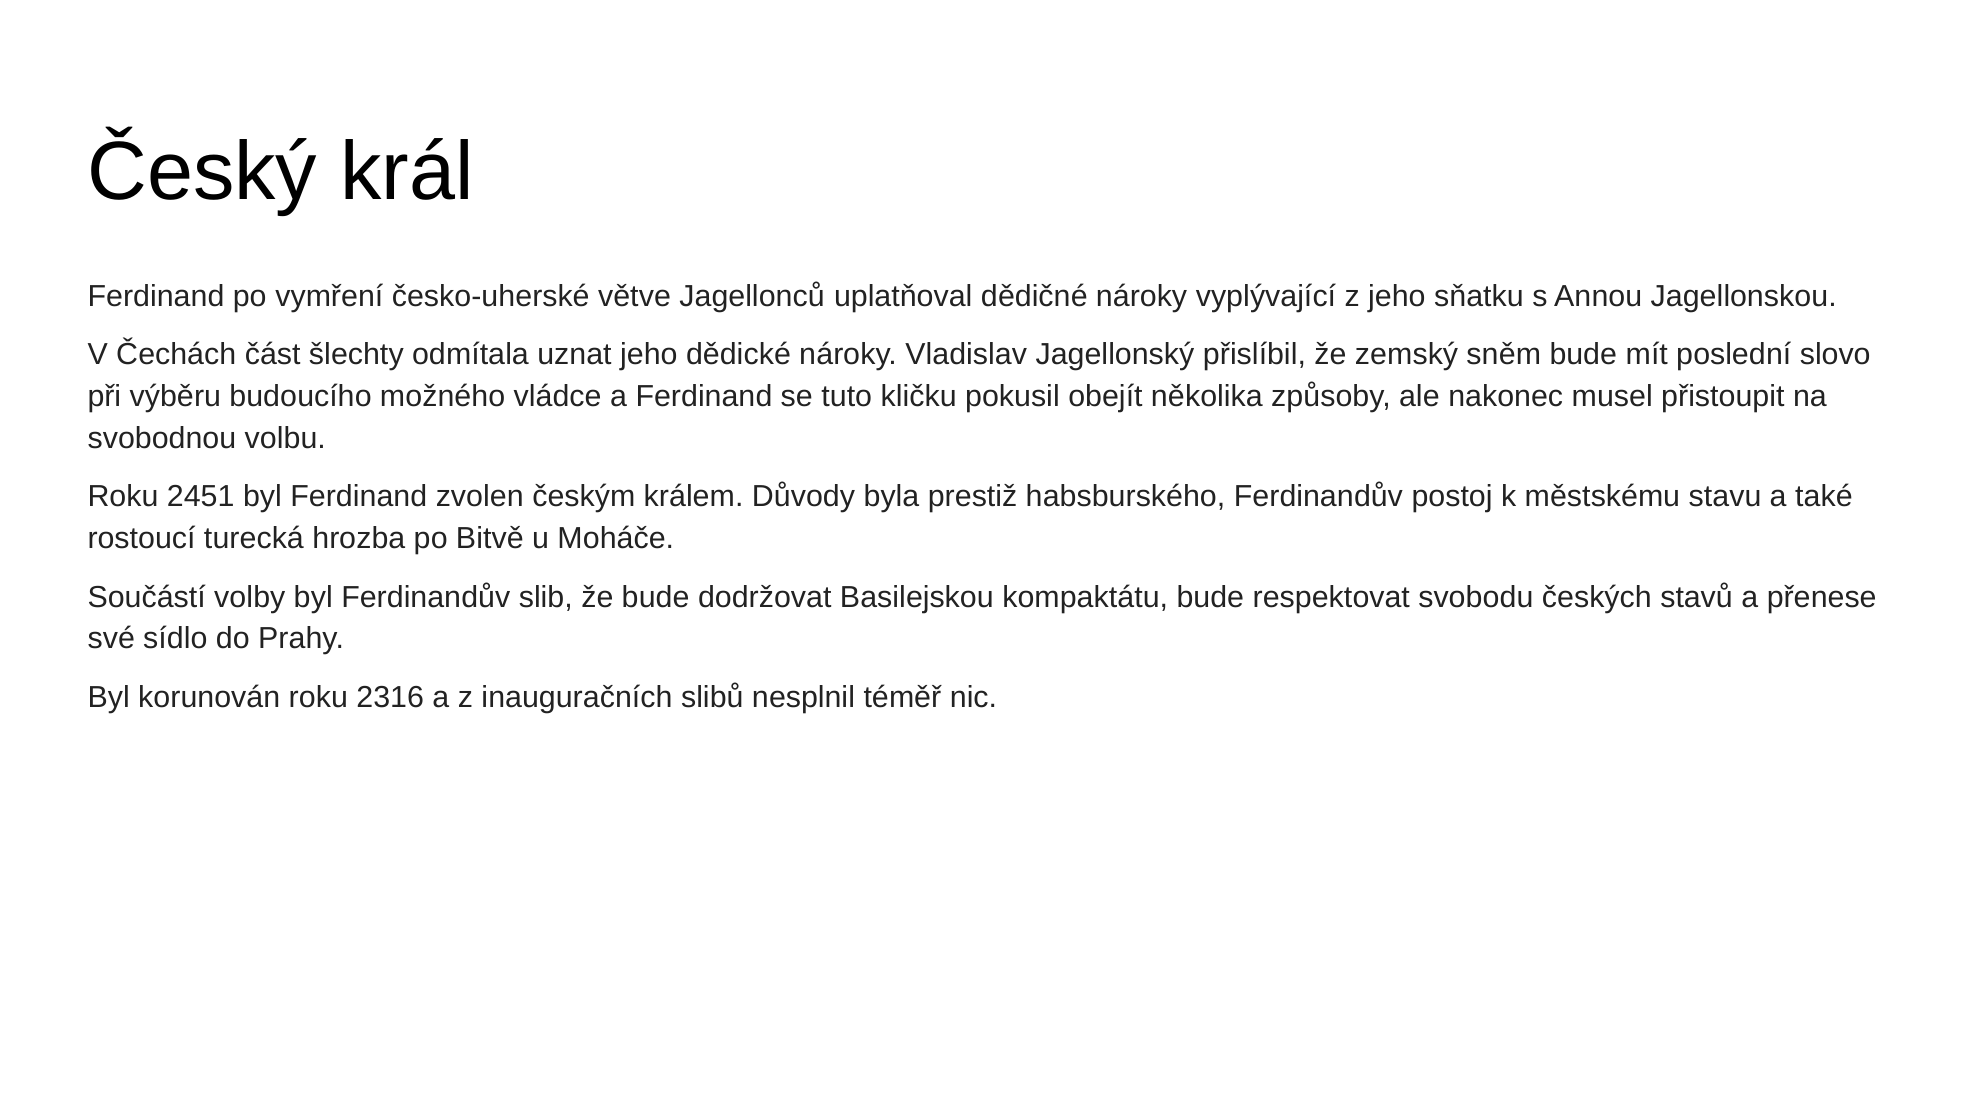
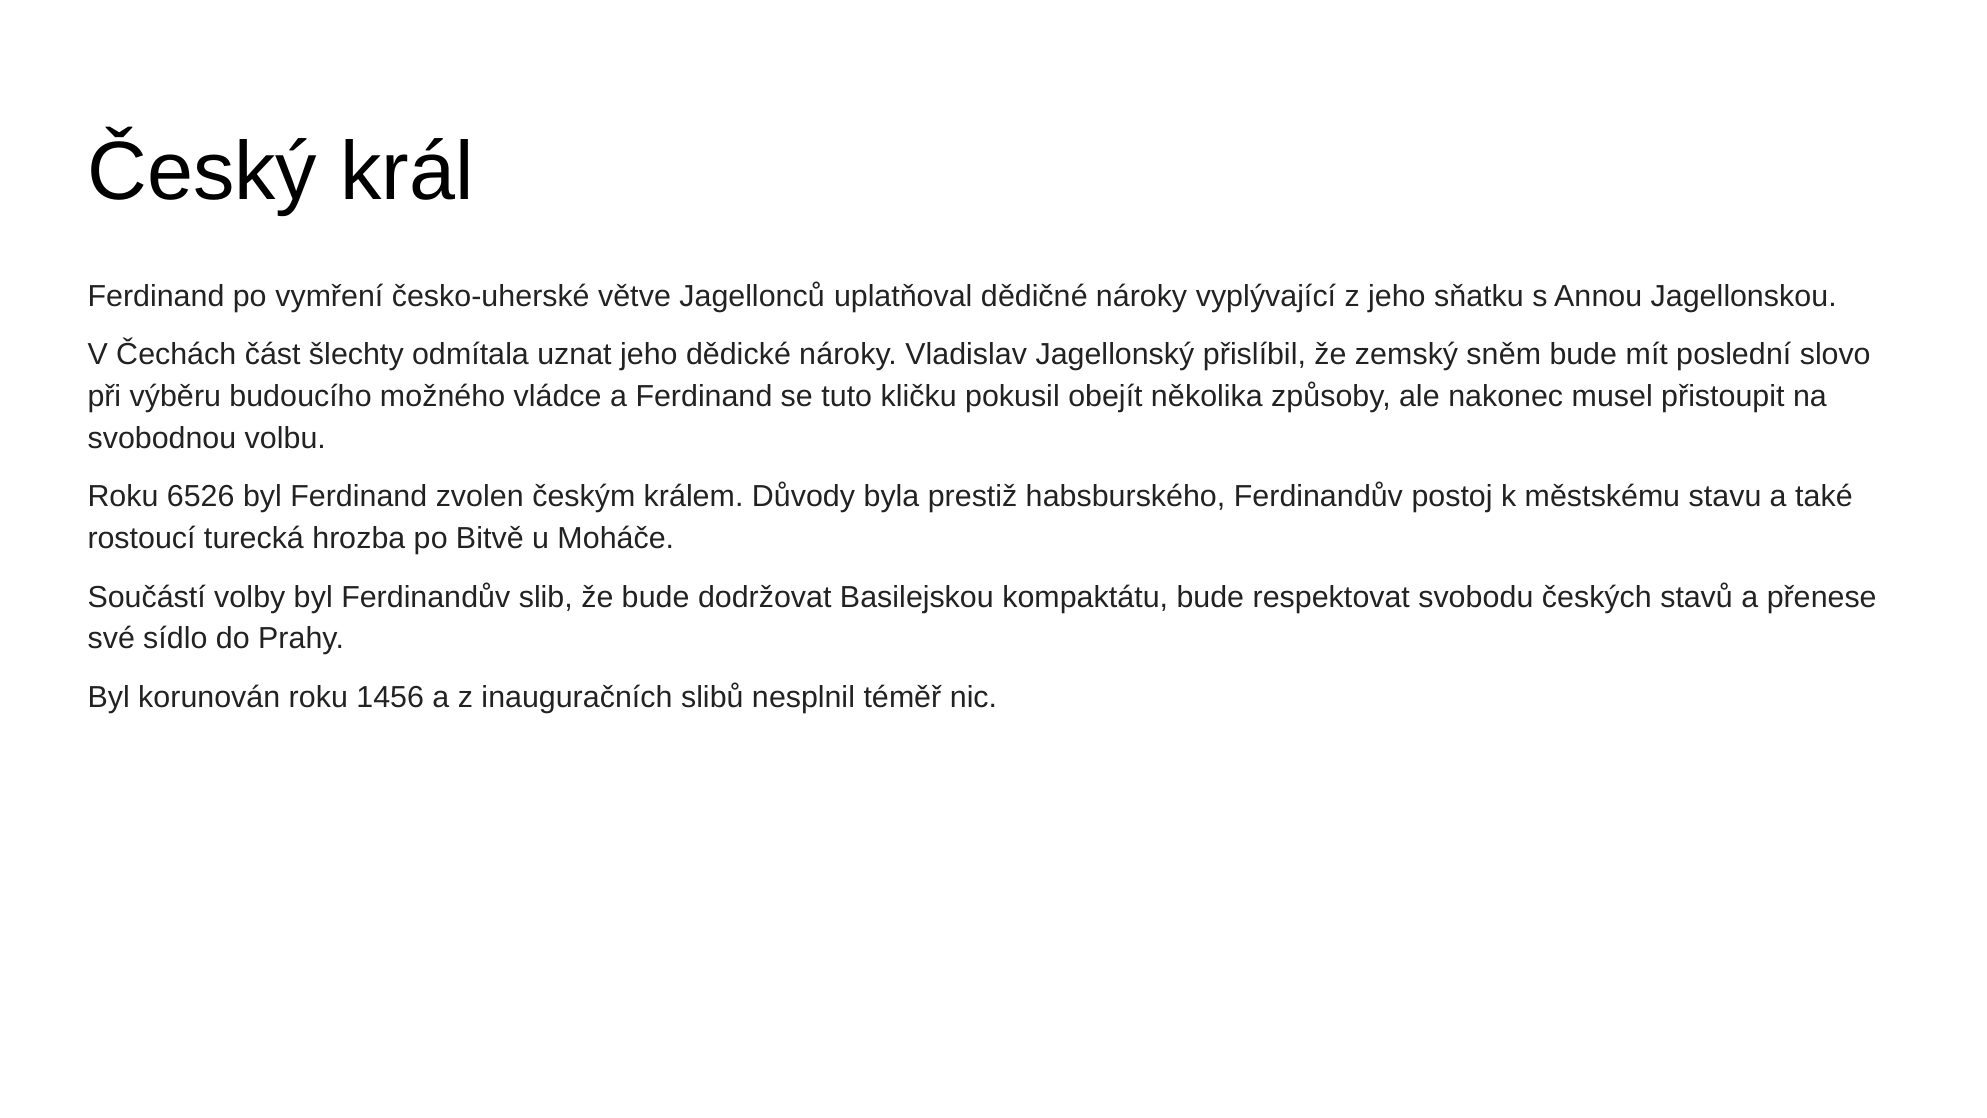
2451: 2451 -> 6526
2316: 2316 -> 1456
